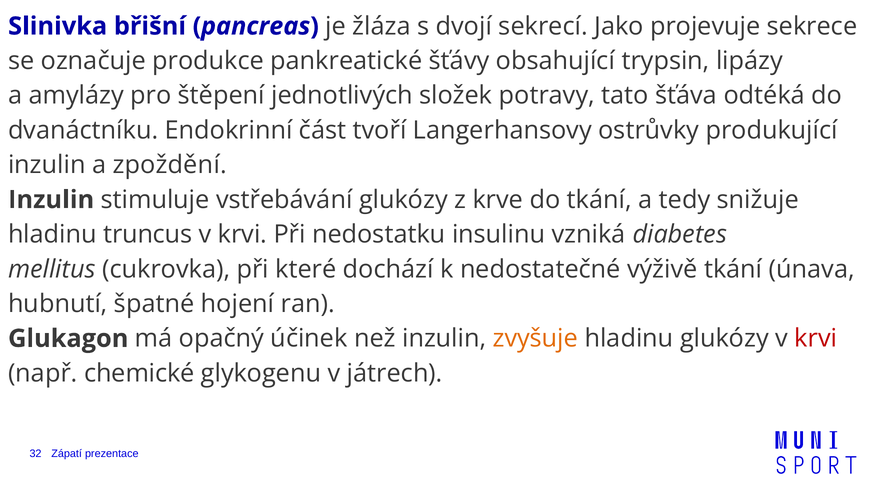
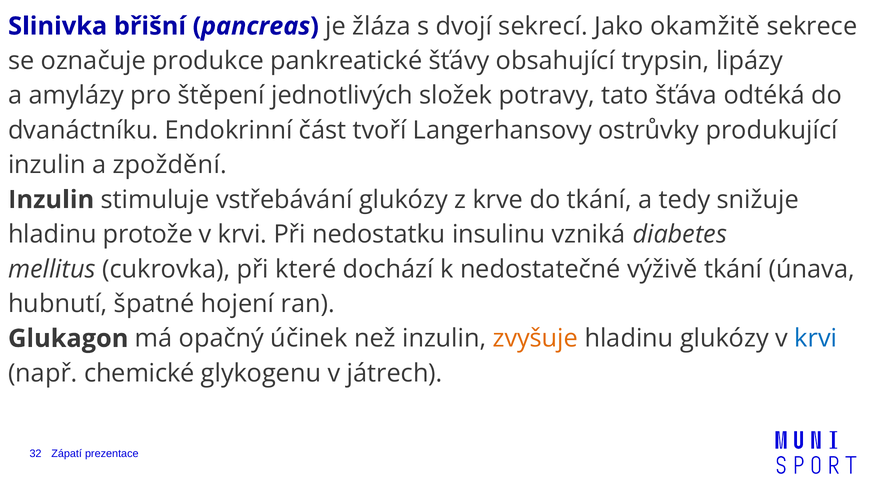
projevuje: projevuje -> okamžitě
truncus: truncus -> protože
krvi at (816, 338) colour: red -> blue
